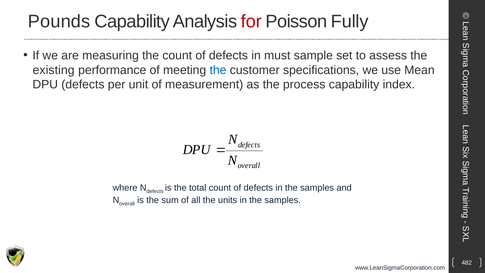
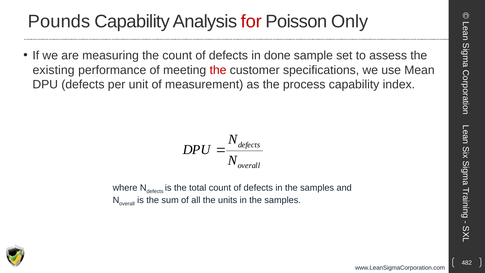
Fully: Fully -> Only
must: must -> done
the at (218, 70) colour: blue -> red
